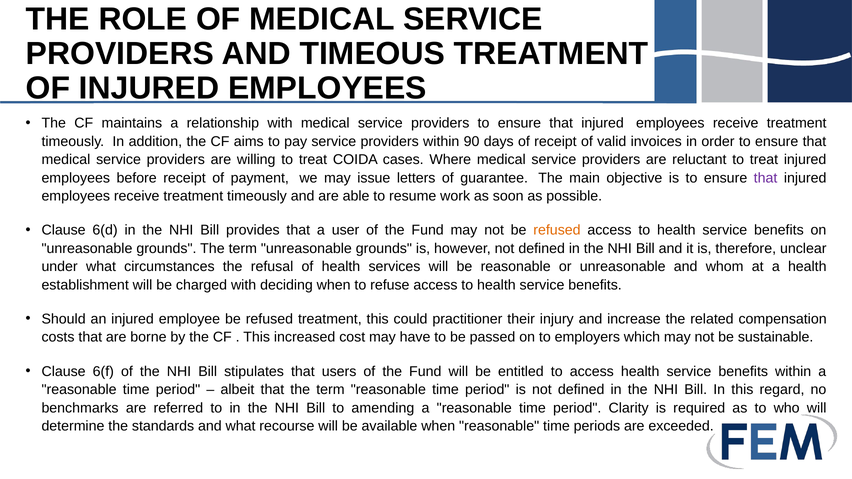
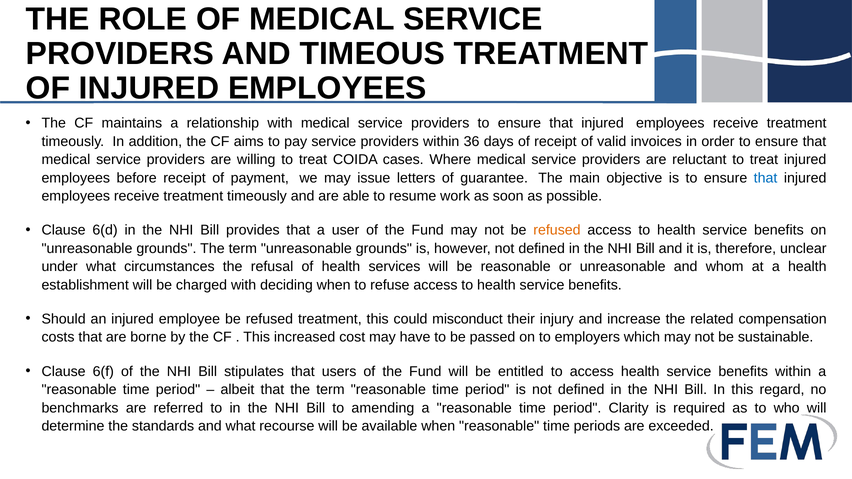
90: 90 -> 36
that at (766, 178) colour: purple -> blue
practitioner: practitioner -> misconduct
